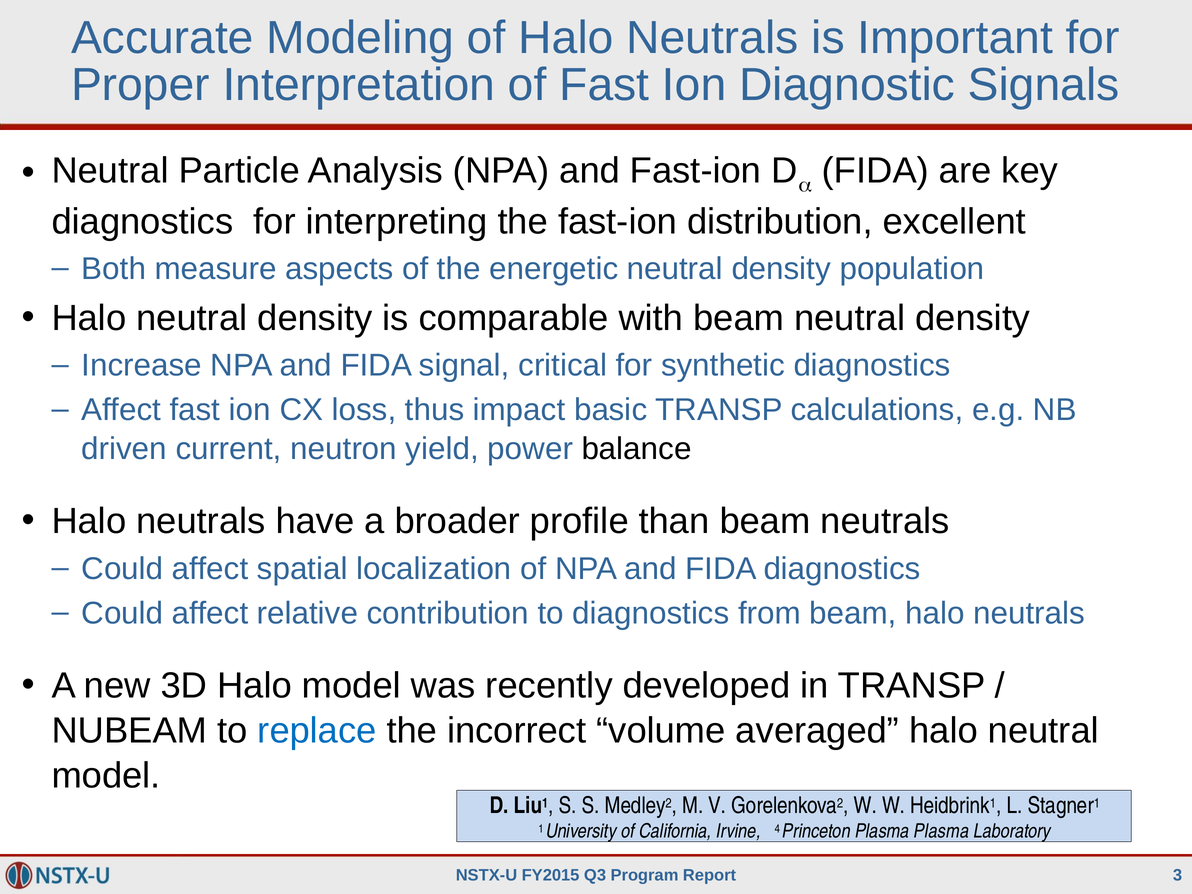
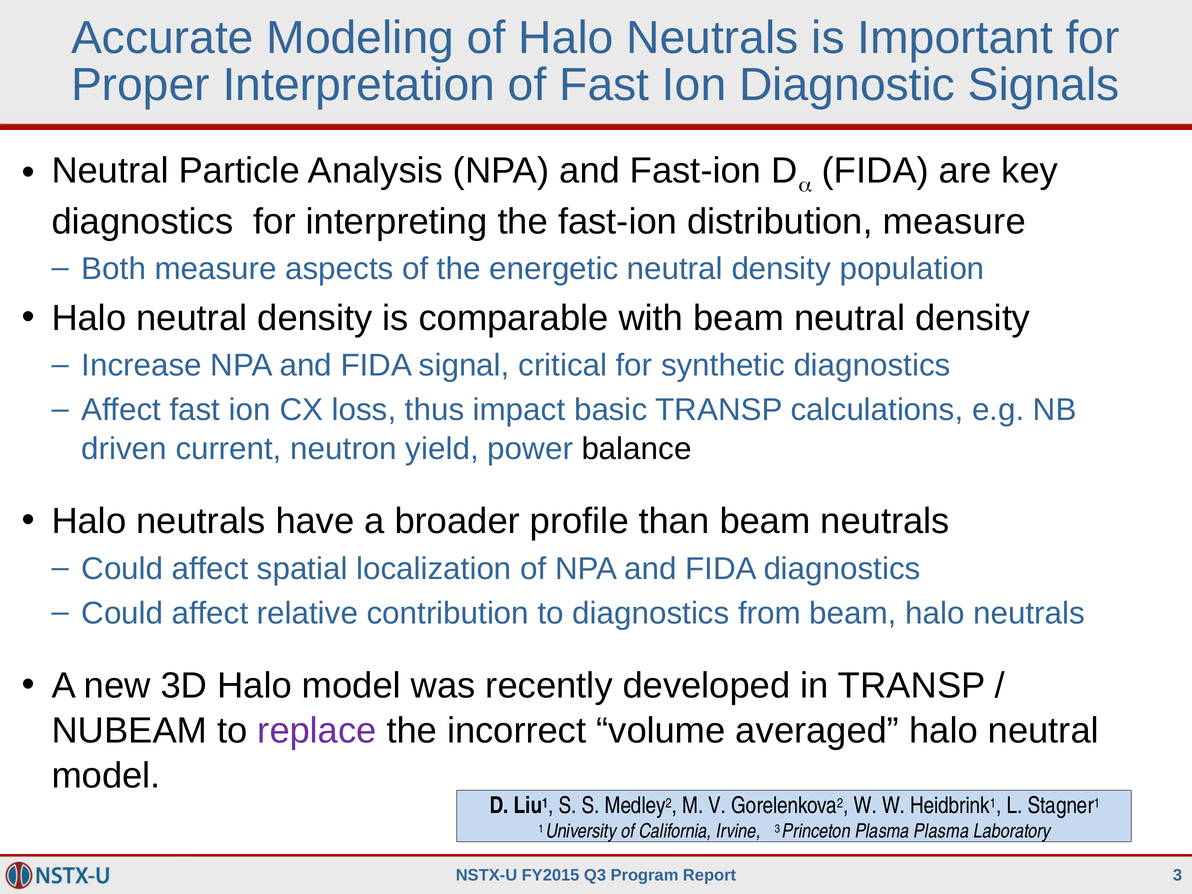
distribution excellent: excellent -> measure
replace colour: blue -> purple
Irvine 4: 4 -> 3
